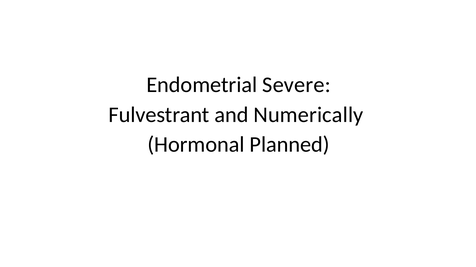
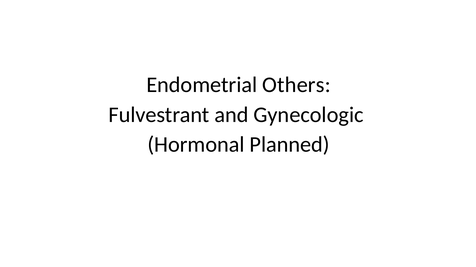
Severe: Severe -> Others
Numerically: Numerically -> Gynecologic
